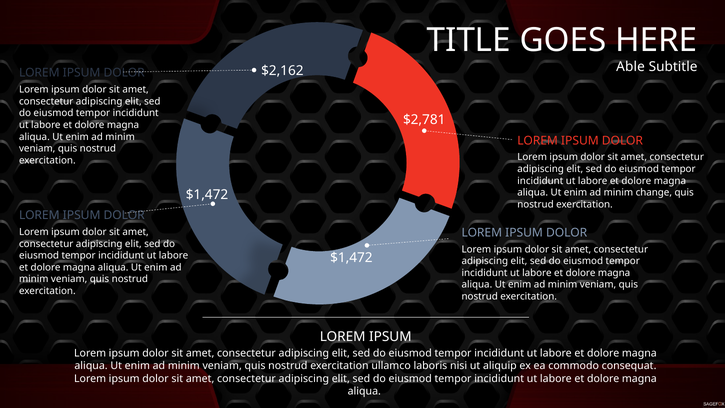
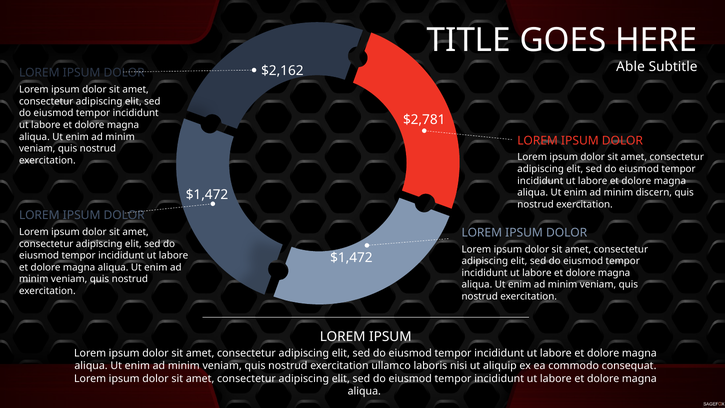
change: change -> discern
